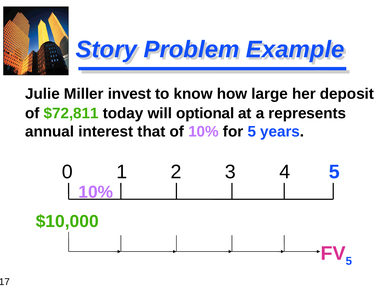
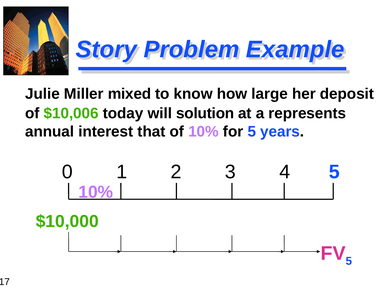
invest: invest -> mixed
$72,811: $72,811 -> $10,006
optional: optional -> solution
